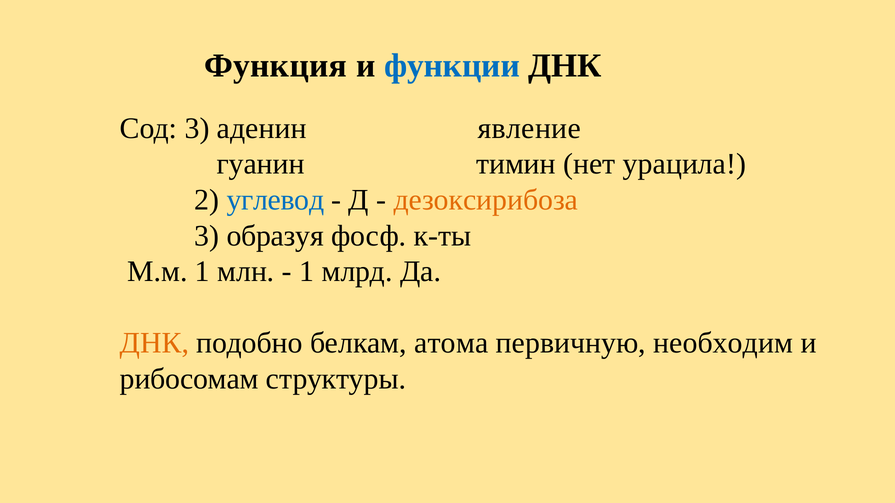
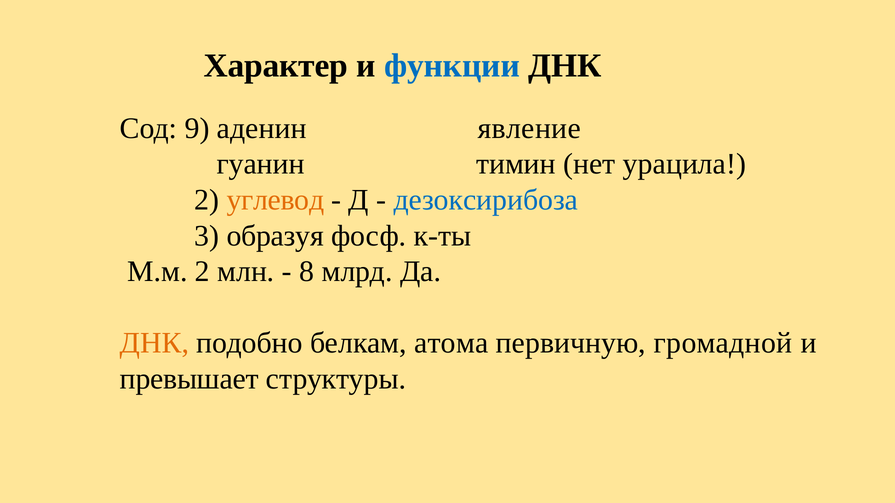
Функция: Функция -> Характер
Сод 3: 3 -> 9
углевод colour: blue -> orange
дезоксирибоза colour: orange -> blue
М.м 1: 1 -> 2
1 at (307, 272): 1 -> 8
необходим: необходим -> громадной
рибосомам: рибосомам -> превышает
